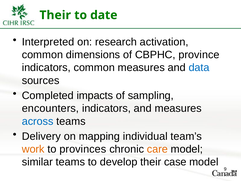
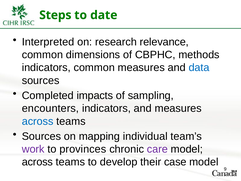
Their at (55, 15): Their -> Steps
activation: activation -> relevance
province: province -> methods
Delivery at (41, 136): Delivery -> Sources
work colour: orange -> purple
care colour: orange -> purple
similar at (37, 162): similar -> across
